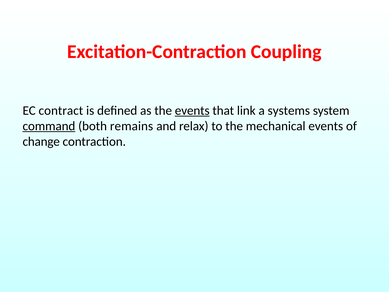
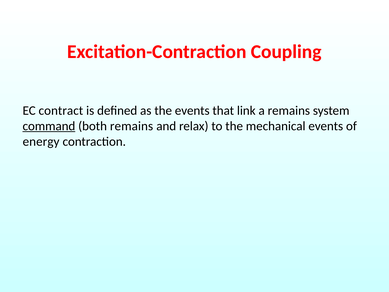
events at (192, 110) underline: present -> none
a systems: systems -> remains
change: change -> energy
